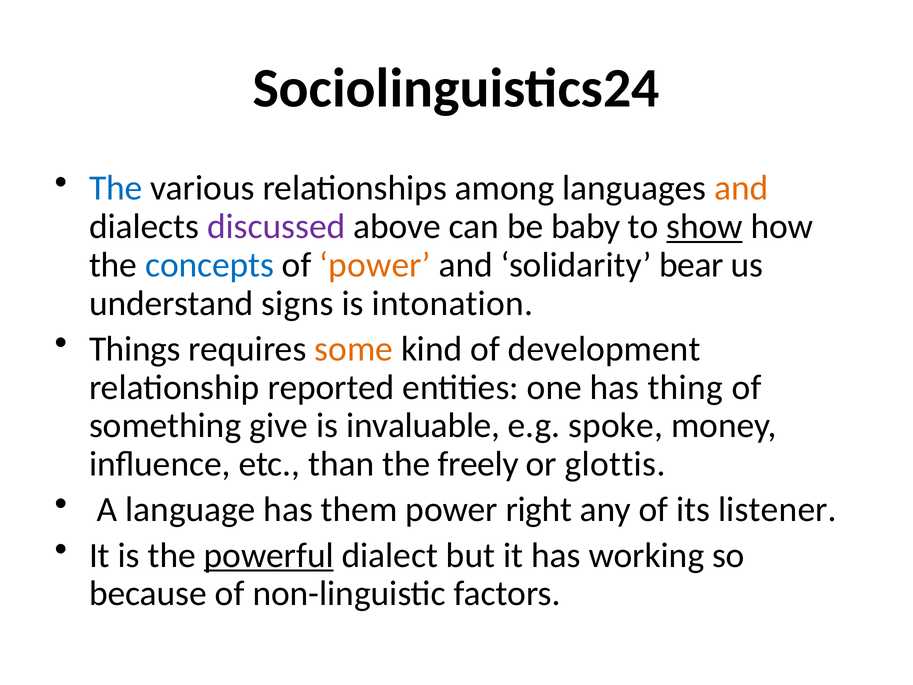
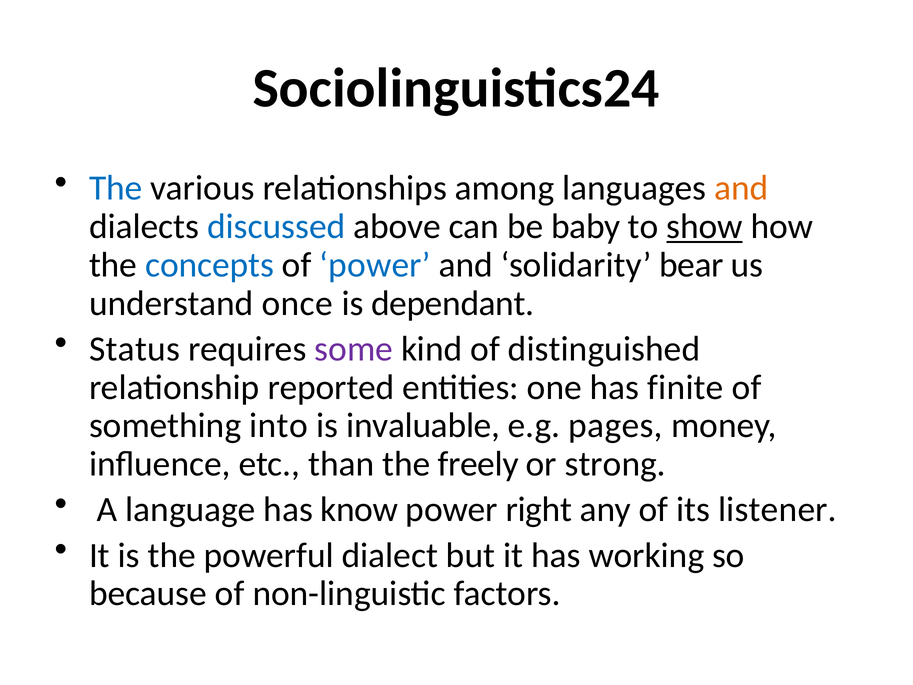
discussed colour: purple -> blue
power at (375, 265) colour: orange -> blue
signs: signs -> once
intonation: intonation -> dependant
Things: Things -> Status
some colour: orange -> purple
development: development -> distinguished
thing: thing -> finite
give: give -> into
spoke: spoke -> pages
glottis: glottis -> strong
them: them -> know
powerful underline: present -> none
